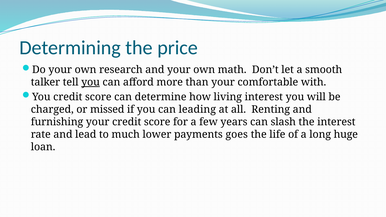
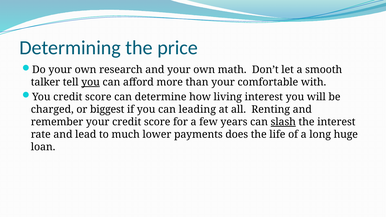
missed: missed -> biggest
furnishing: furnishing -> remember
slash underline: none -> present
goes: goes -> does
